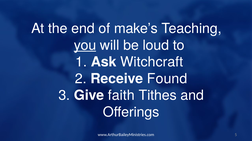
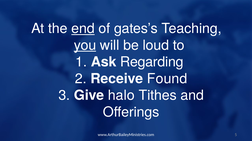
end underline: none -> present
make’s: make’s -> gates’s
Witchcraft: Witchcraft -> Regarding
faith: faith -> halo
